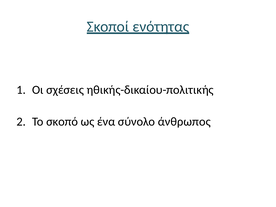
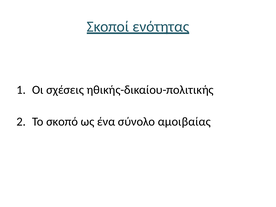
άνθρωπος: άνθρωπος -> αμοιβαίας
